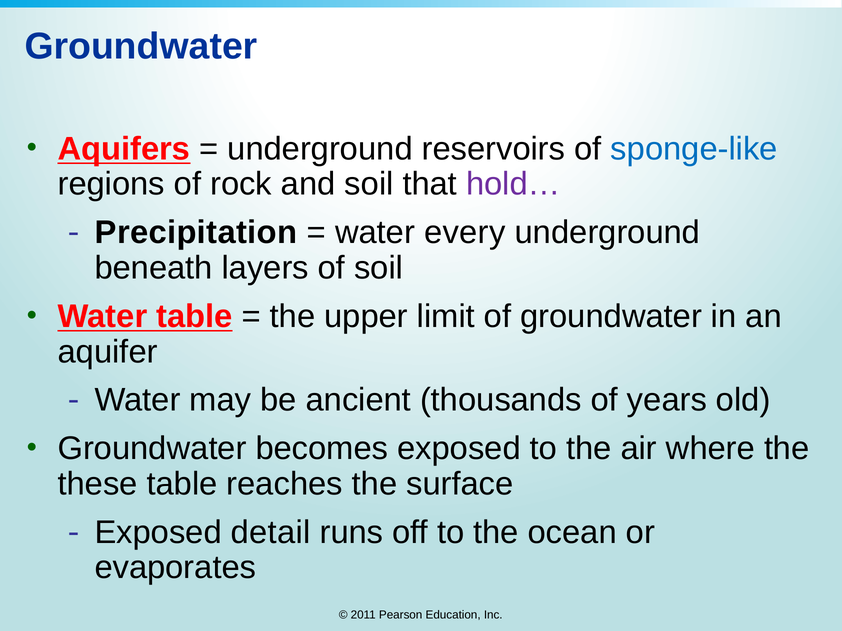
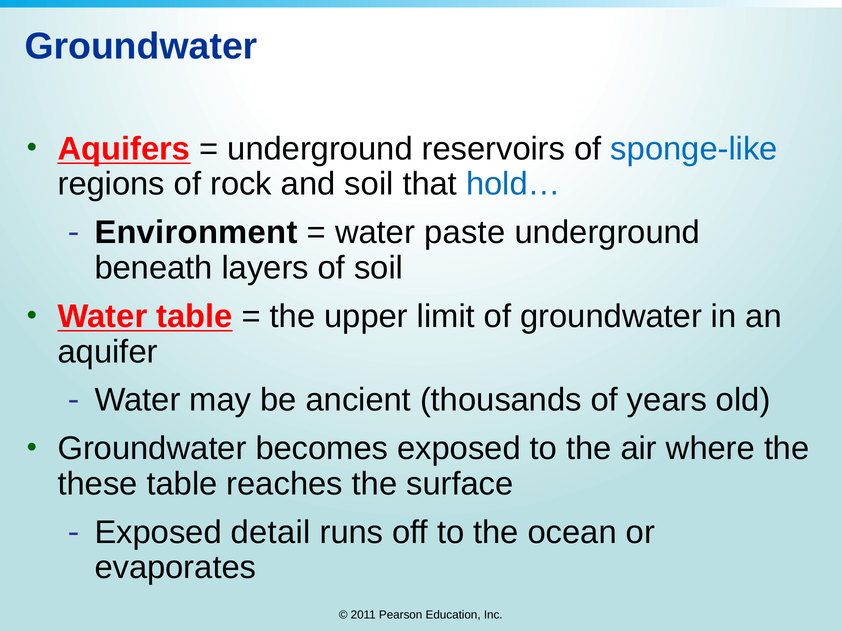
hold… colour: purple -> blue
Precipitation: Precipitation -> Environment
every: every -> paste
